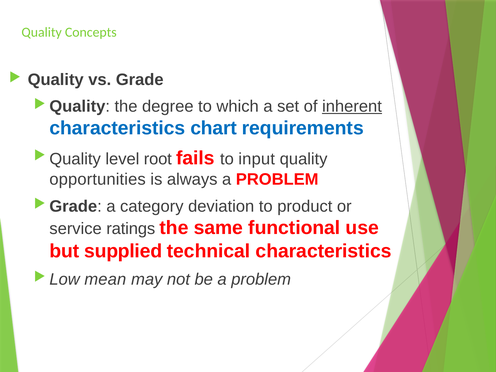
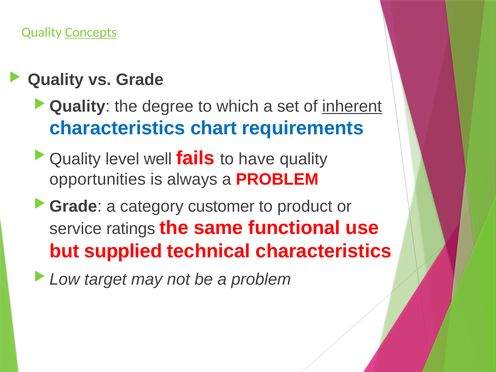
Concepts underline: none -> present
root: root -> well
input: input -> have
deviation: deviation -> customer
mean: mean -> target
